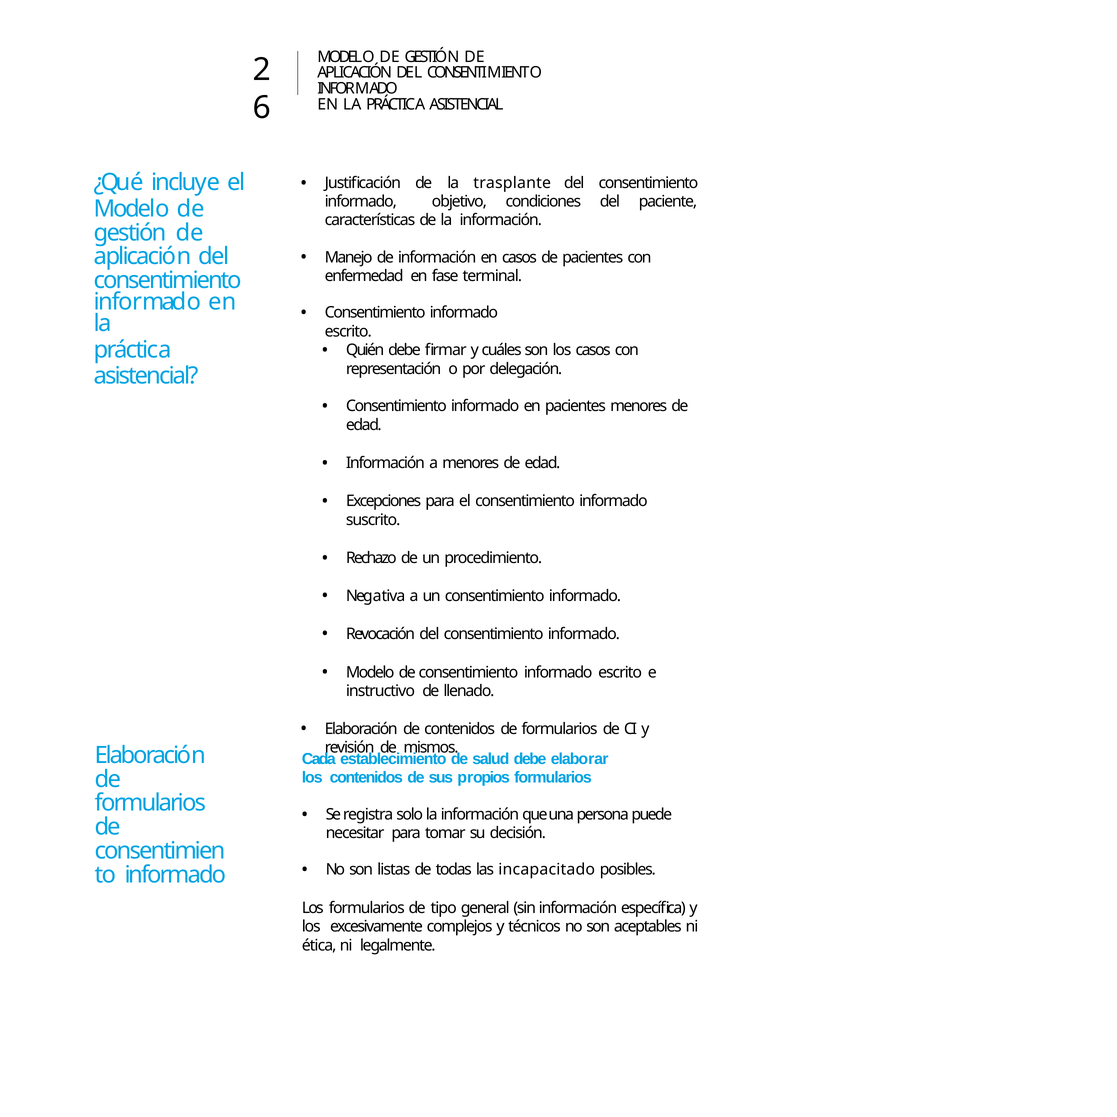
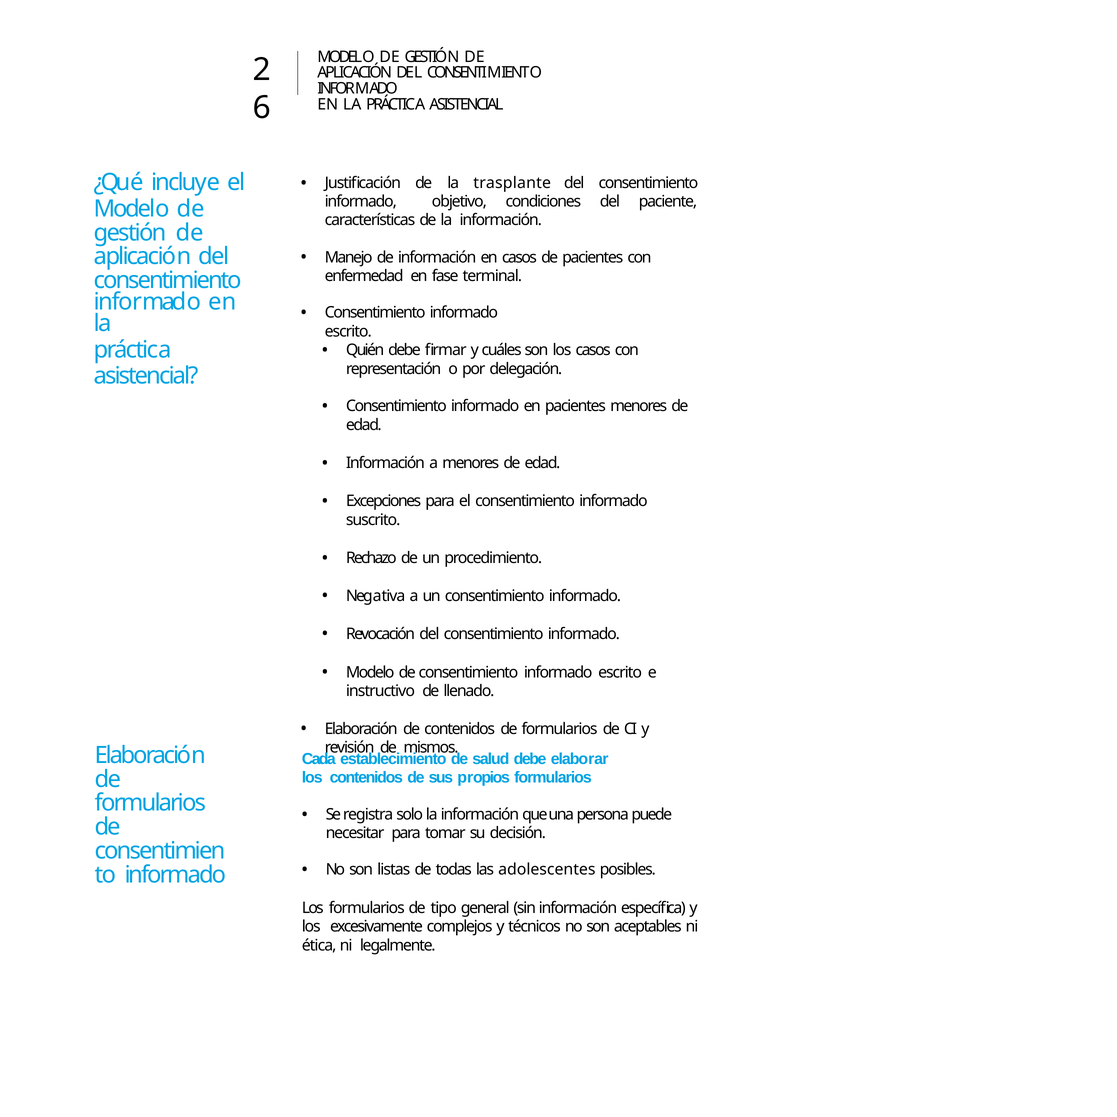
incapacitado: incapacitado -> adolescentes
